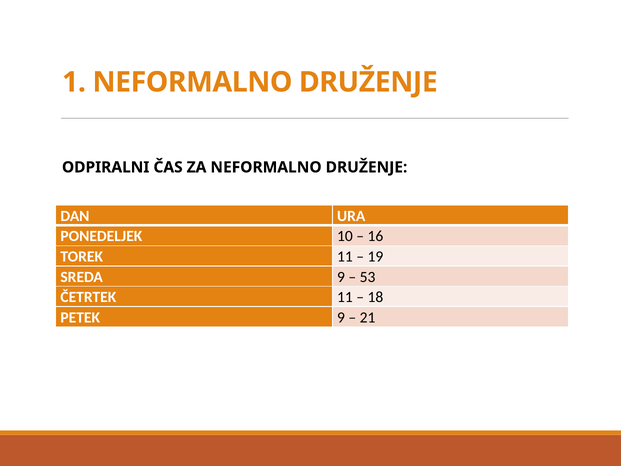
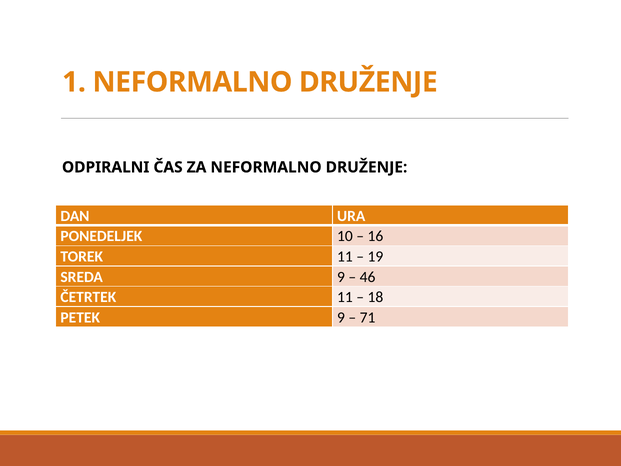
53: 53 -> 46
21: 21 -> 71
